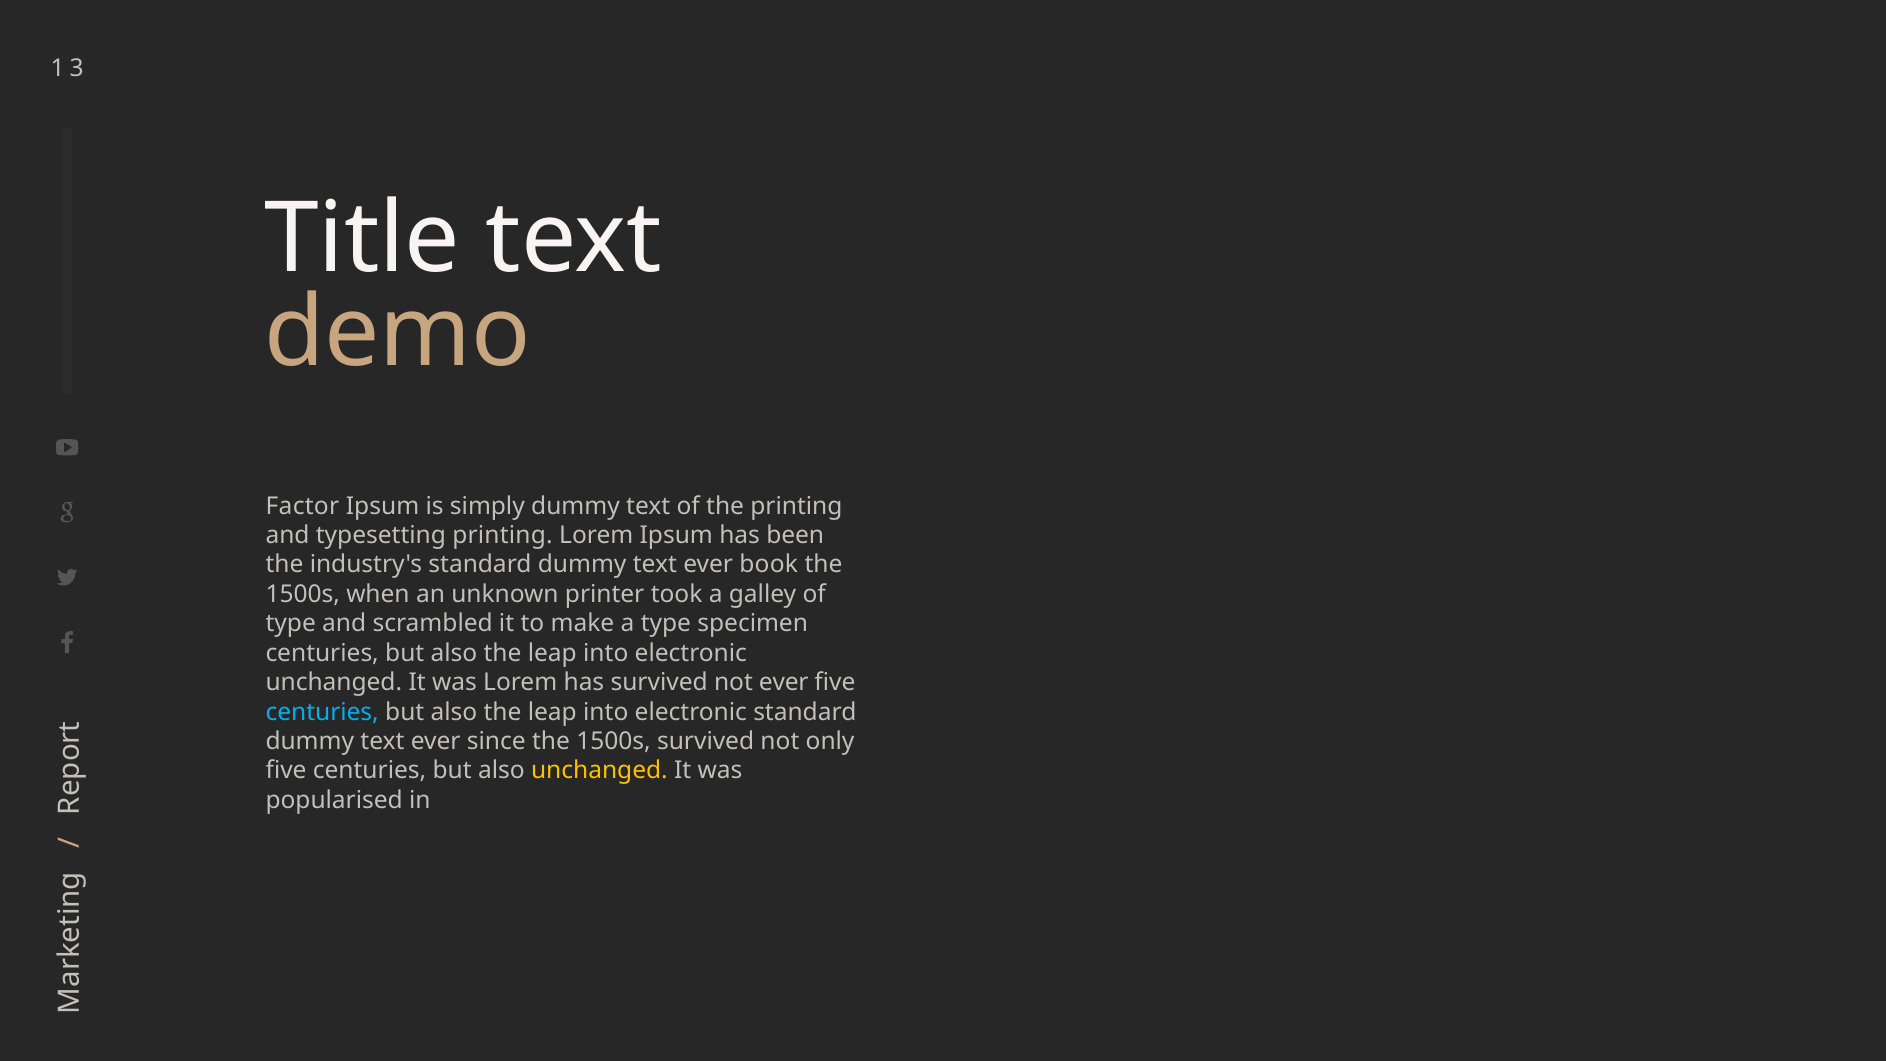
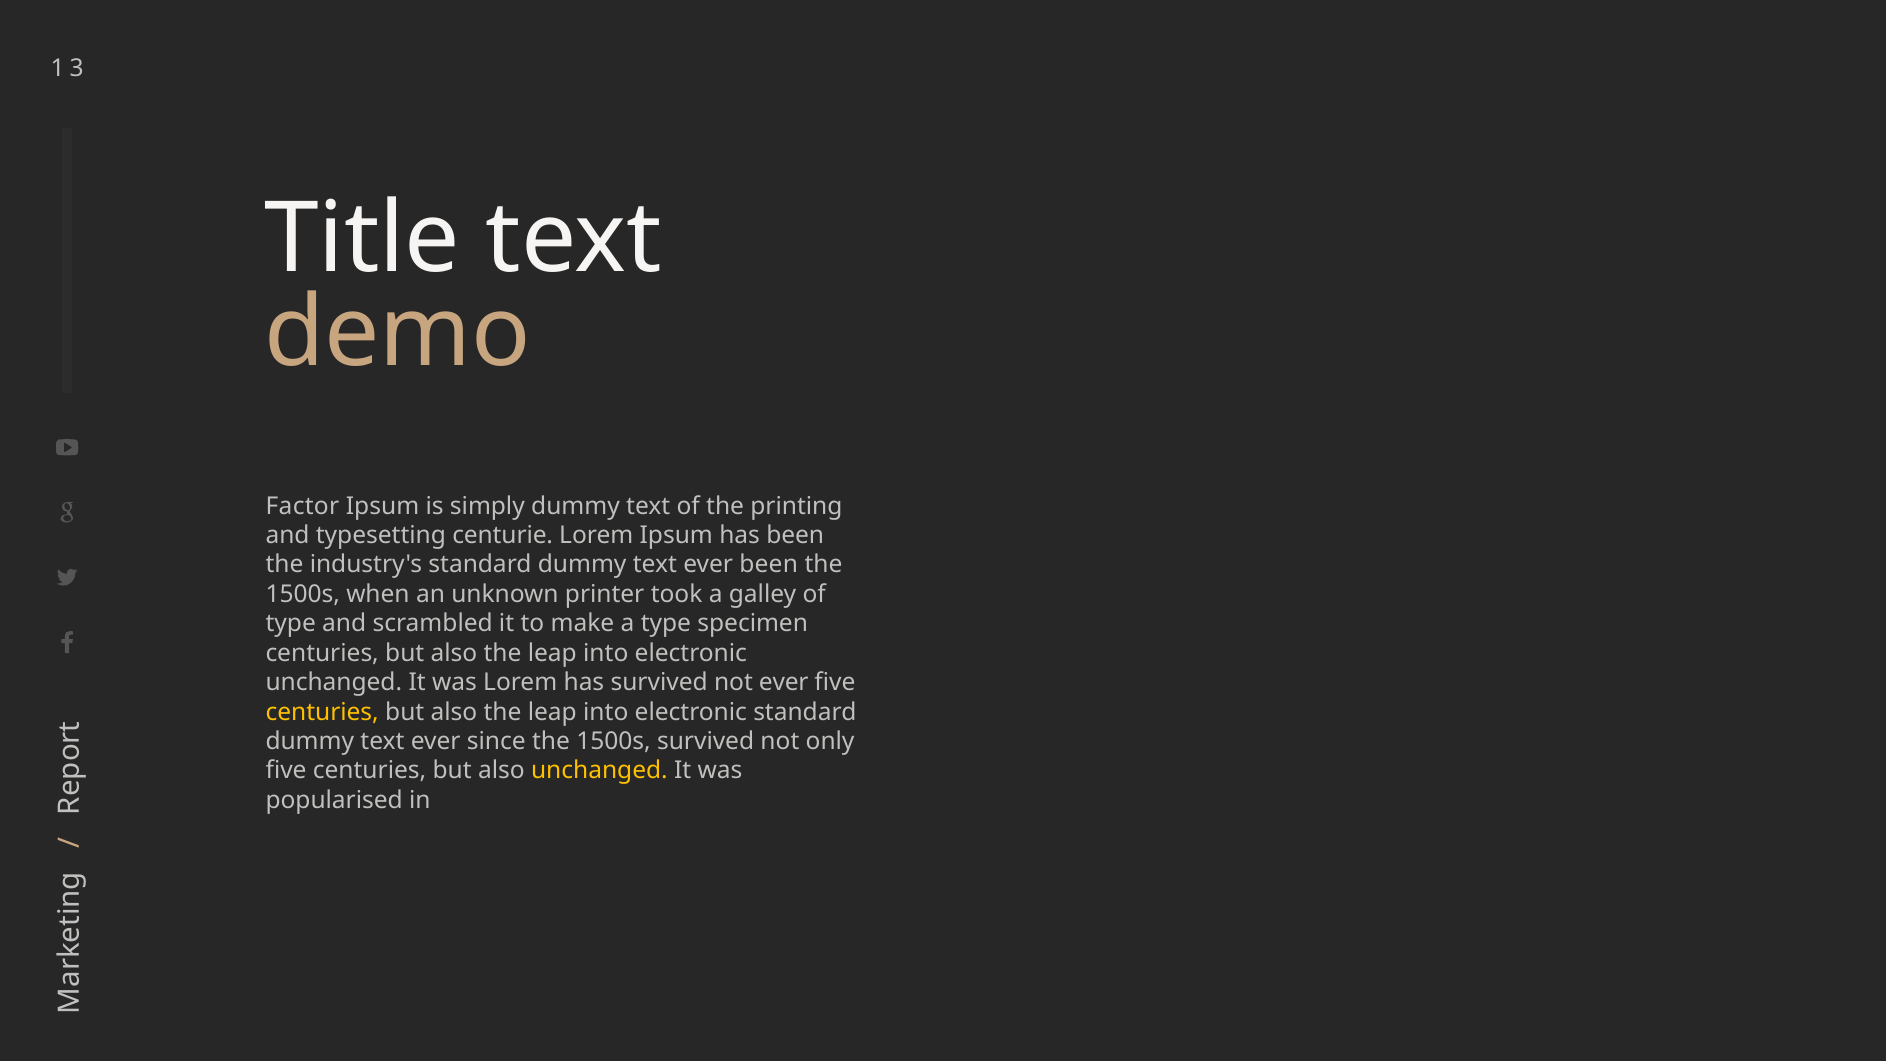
typesetting printing: printing -> centurie
ever book: book -> been
centuries at (322, 712) colour: light blue -> yellow
